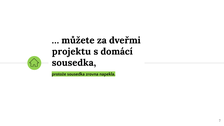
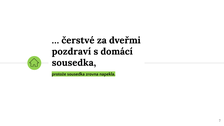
můžete: můžete -> čerstvé
projektu: projektu -> pozdraví
